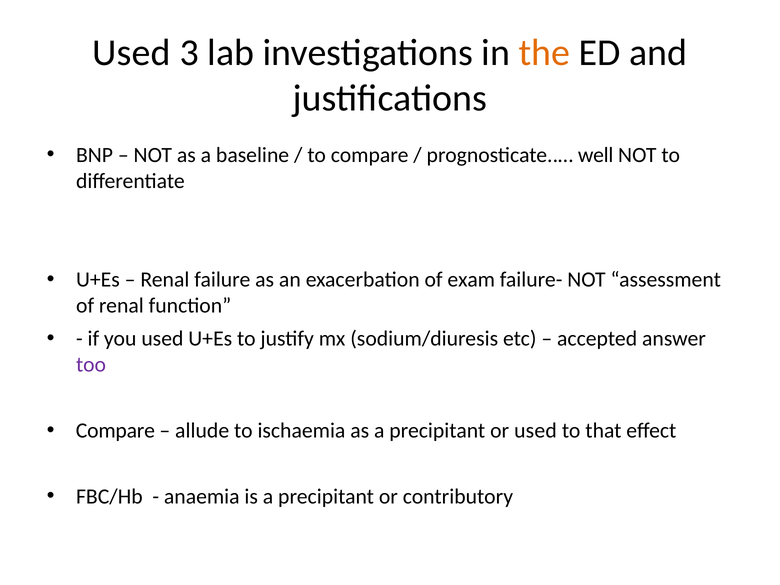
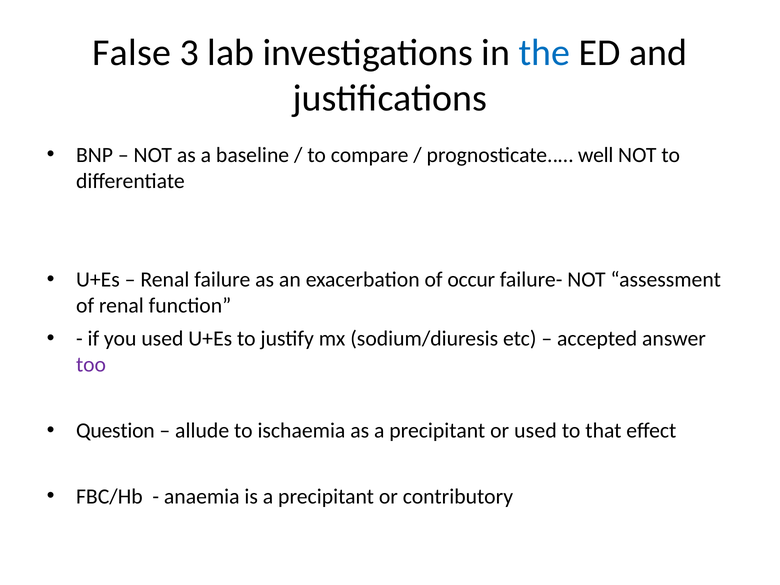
Used at (132, 53): Used -> False
the colour: orange -> blue
exam: exam -> occur
Compare at (115, 431): Compare -> Question
